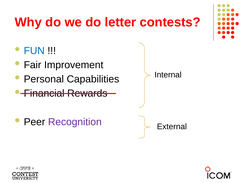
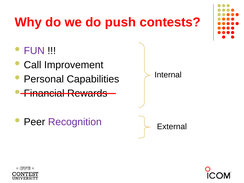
letter: letter -> push
FUN colour: blue -> purple
Fair: Fair -> Call
